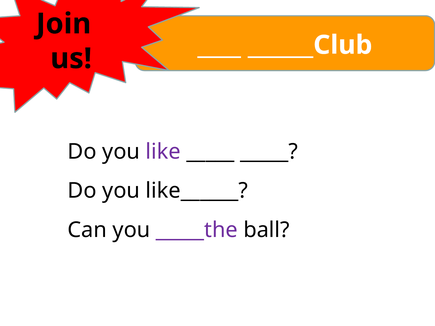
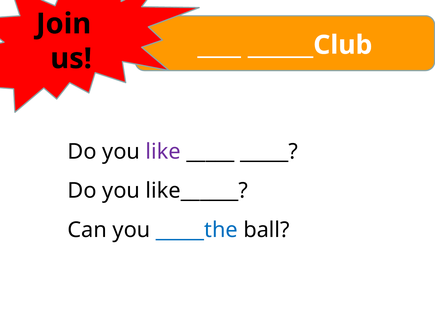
_____the colour: purple -> blue
